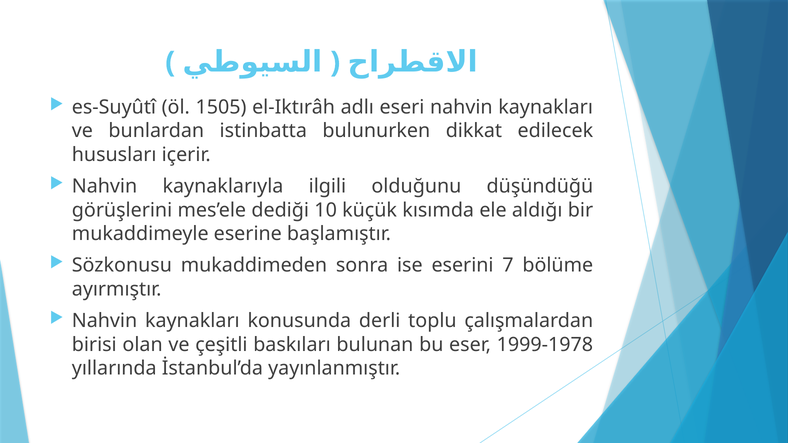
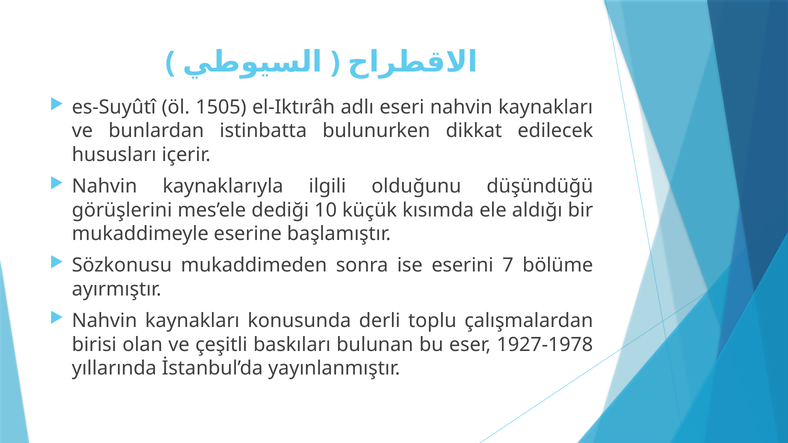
1999-1978: 1999-1978 -> 1927-1978
